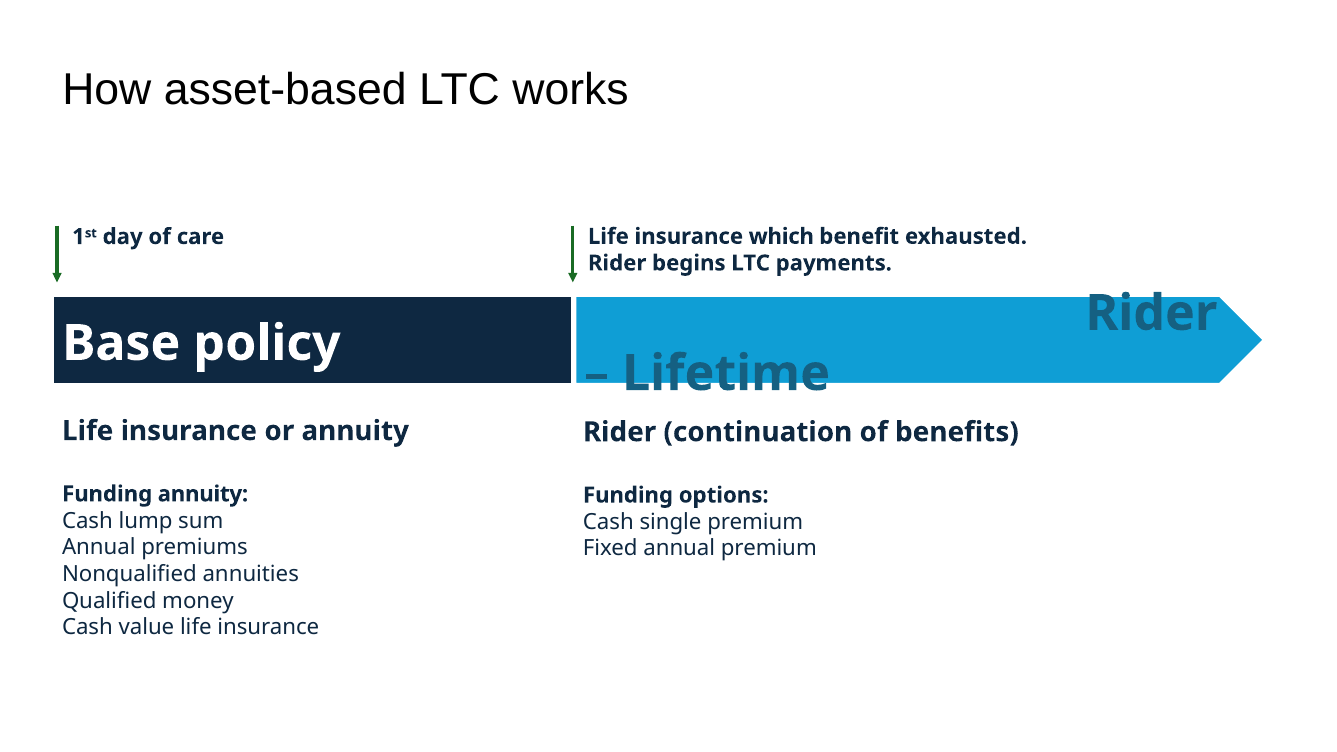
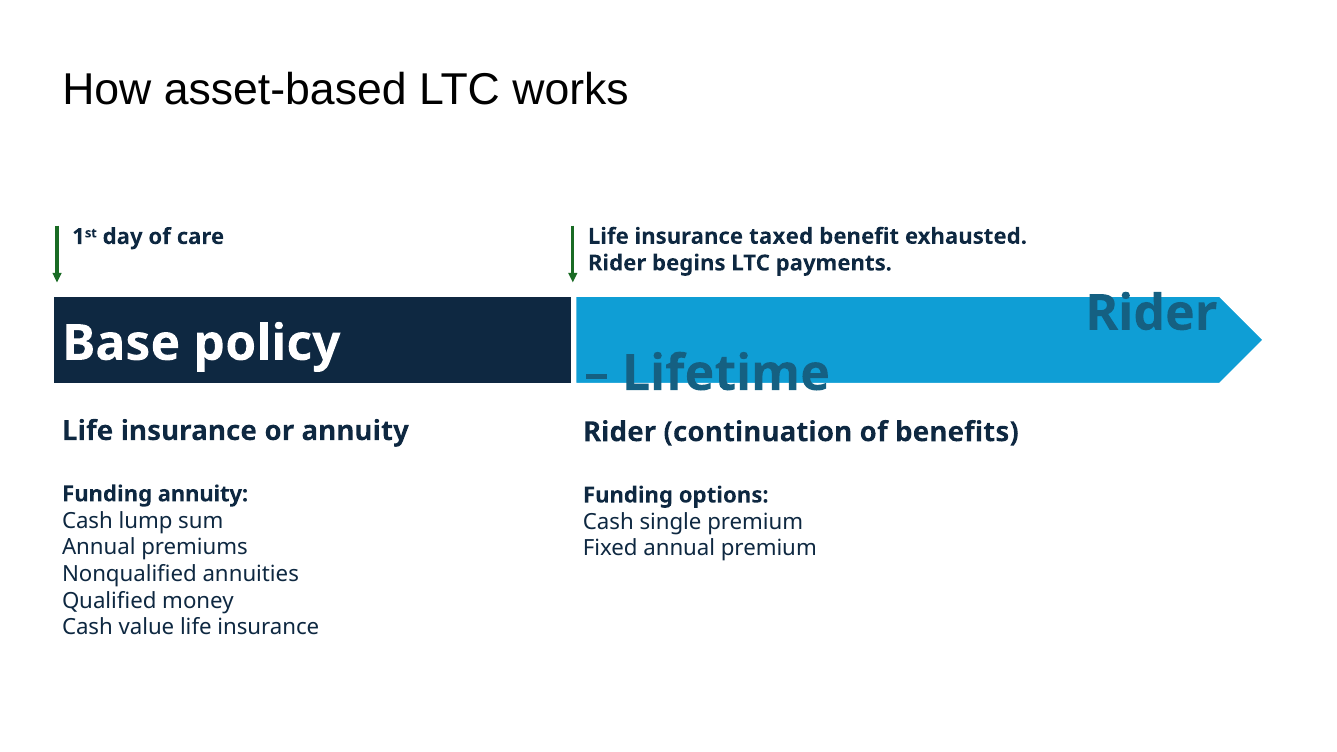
which: which -> taxed
